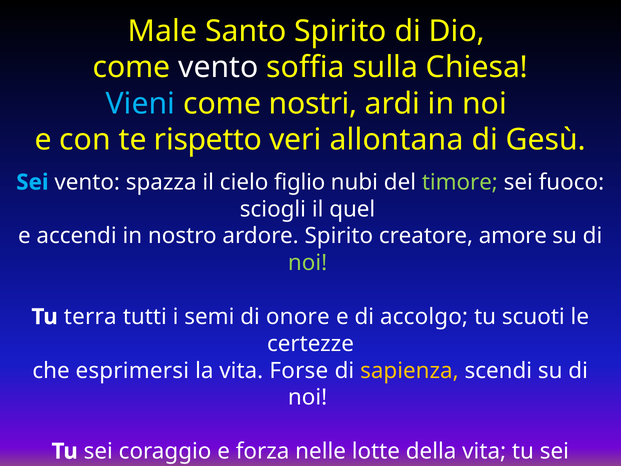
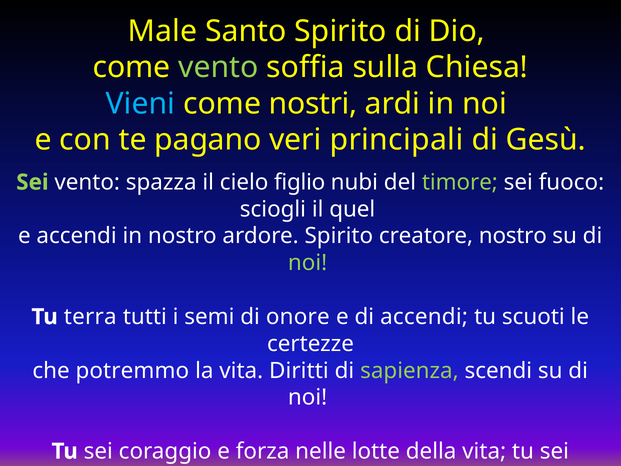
vento at (218, 67) colour: white -> light green
rispetto: rispetto -> pagano
allontana: allontana -> principali
Sei at (32, 182) colour: light blue -> light green
creatore amore: amore -> nostro
di accolgo: accolgo -> accendi
esprimersi: esprimersi -> potremmo
Forse: Forse -> Diritti
sapienza colour: yellow -> light green
